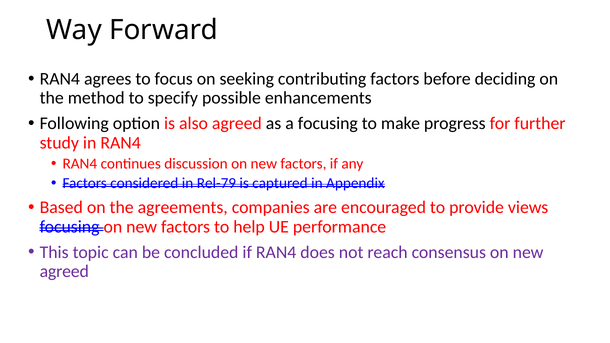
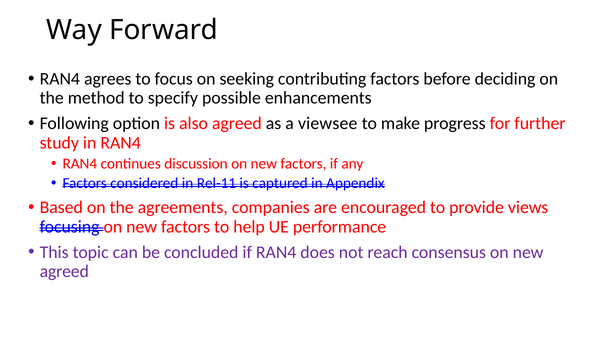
a focusing: focusing -> viewsee
Rel-79: Rel-79 -> Rel-11
